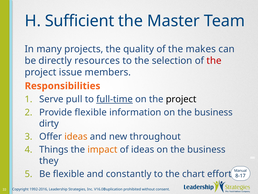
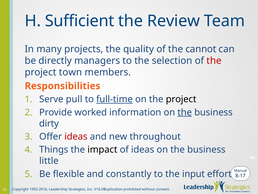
Master: Master -> Review
makes: makes -> cannot
resources: resources -> managers
issue: issue -> town
Provide flexible: flexible -> worked
the at (185, 112) underline: none -> present
ideas at (76, 136) colour: orange -> red
impact colour: orange -> black
they: they -> little
chart: chart -> input
